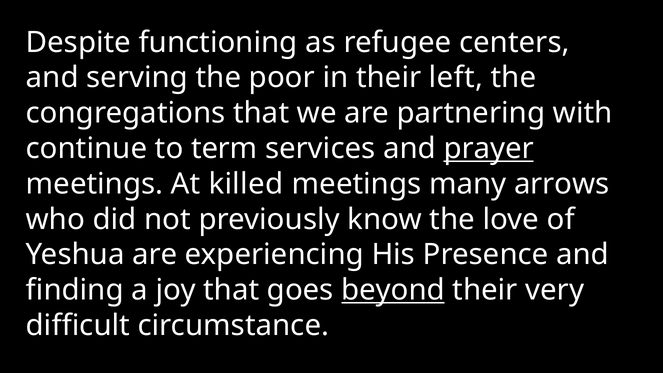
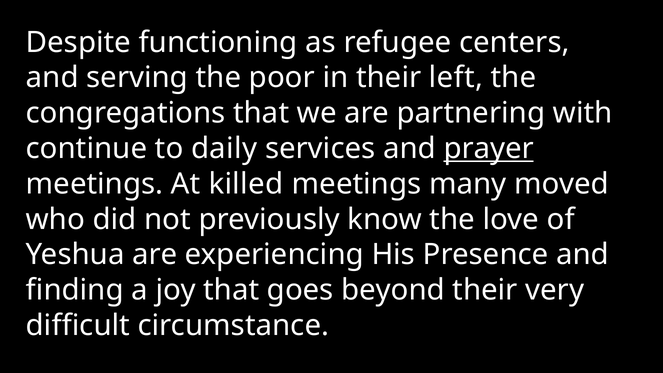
term: term -> daily
arrows: arrows -> moved
beyond underline: present -> none
